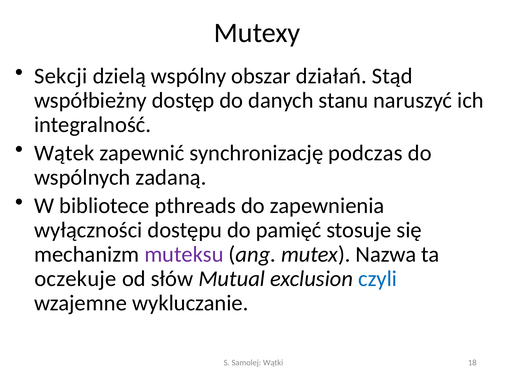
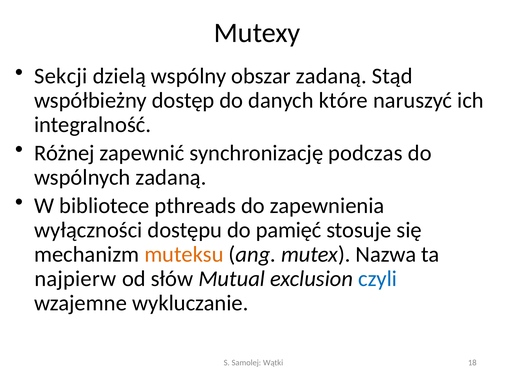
obszar działań: działań -> zadaną
stanu: stanu -> które
Wątek: Wątek -> Różnej
muteksu colour: purple -> orange
oczekuje: oczekuje -> najpierw
